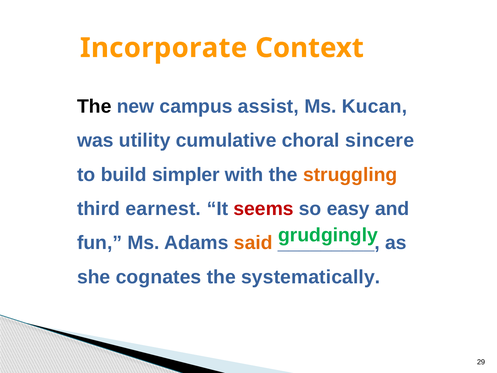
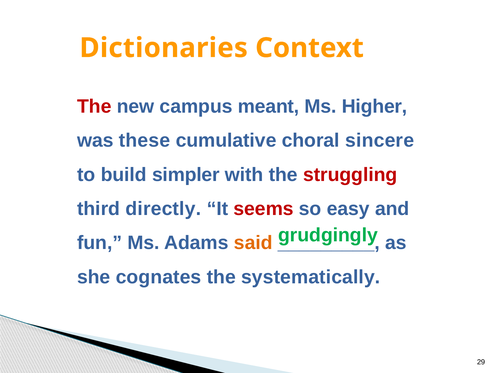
Incorporate: Incorporate -> Dictionaries
The at (94, 106) colour: black -> red
assist: assist -> meant
Kucan: Kucan -> Higher
utility: utility -> these
struggling colour: orange -> red
earnest: earnest -> directly
